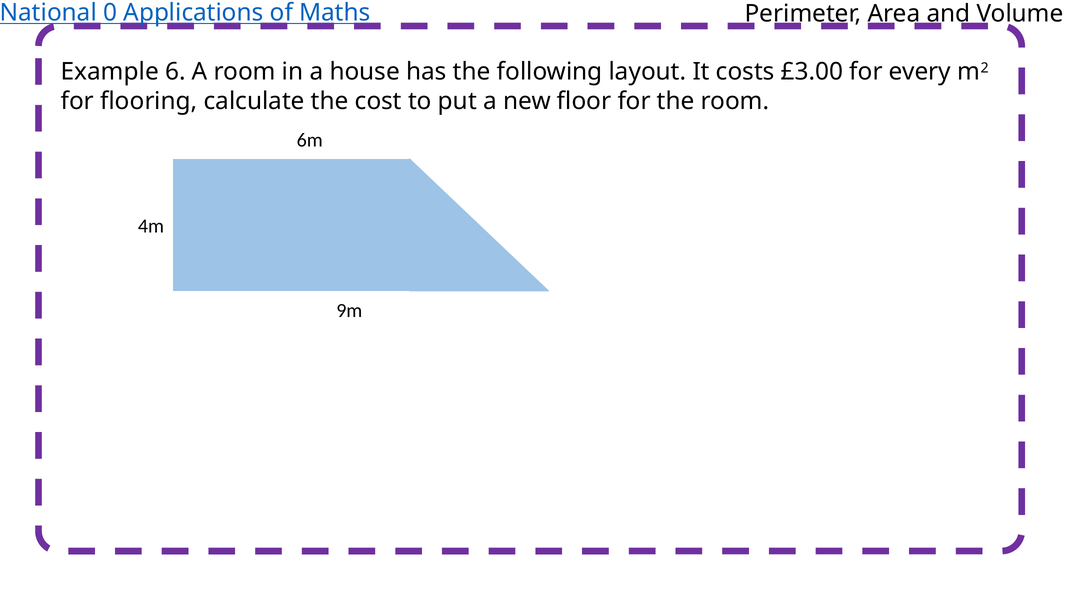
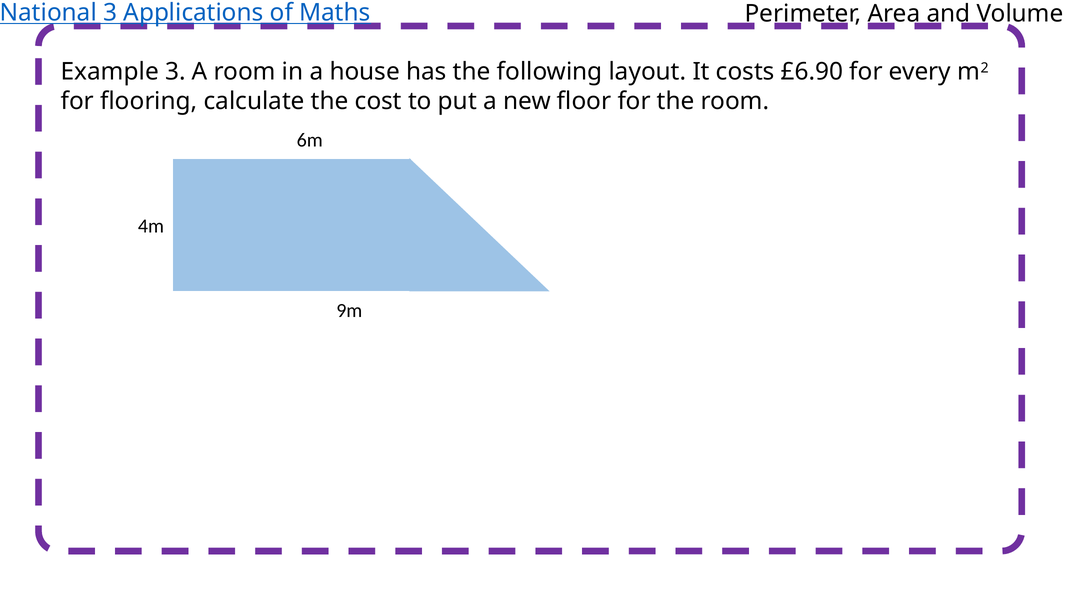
National 0: 0 -> 3
Example 6: 6 -> 3
£3.00: £3.00 -> £6.90
